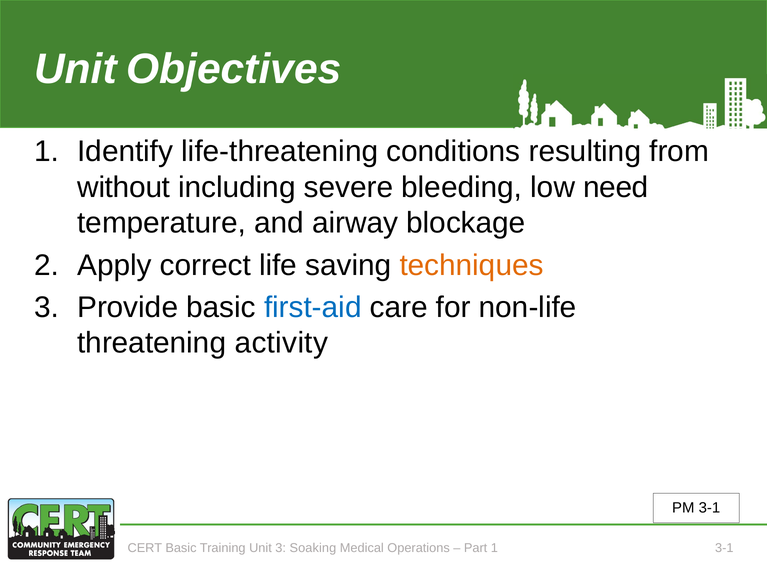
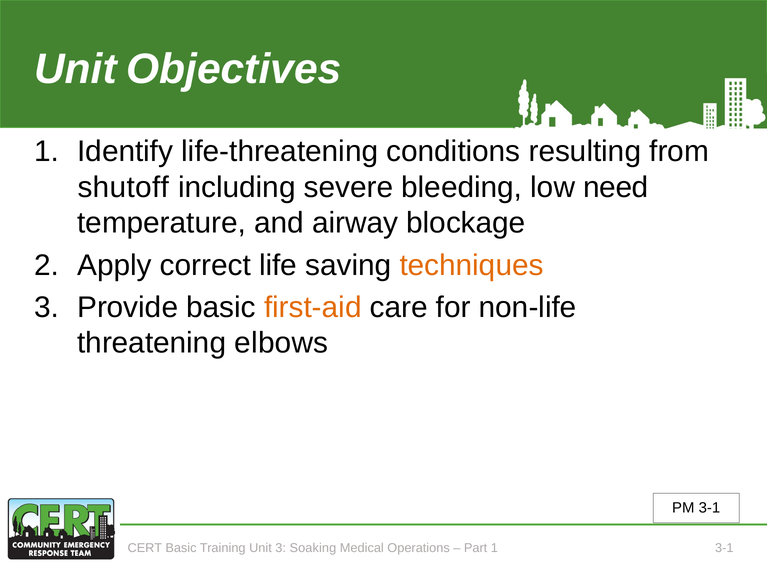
without: without -> shutoff
first-aid colour: blue -> orange
activity: activity -> elbows
